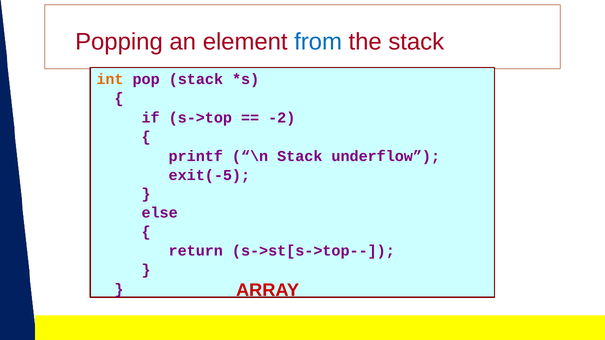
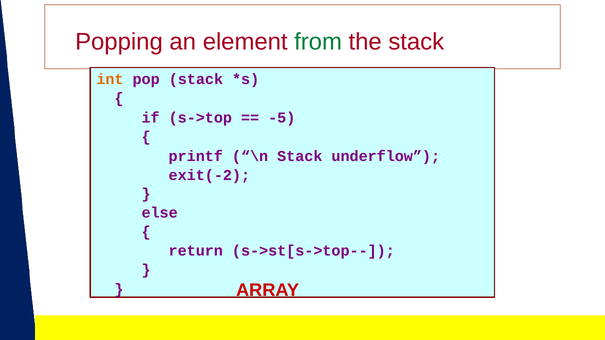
from colour: blue -> green
-2: -2 -> -5
exit(-5: exit(-5 -> exit(-2
